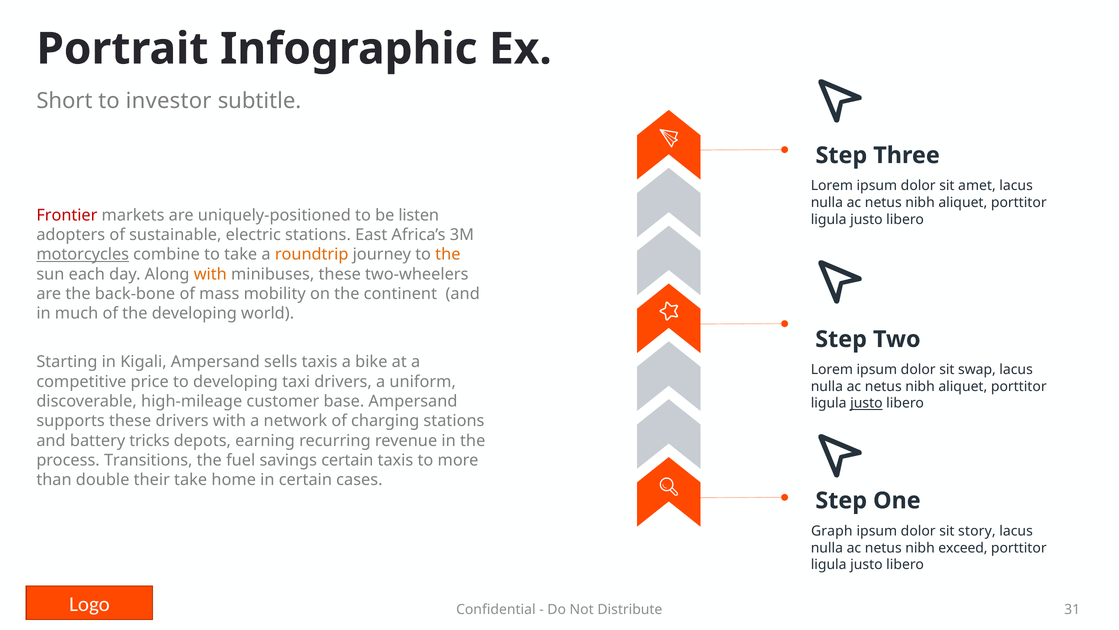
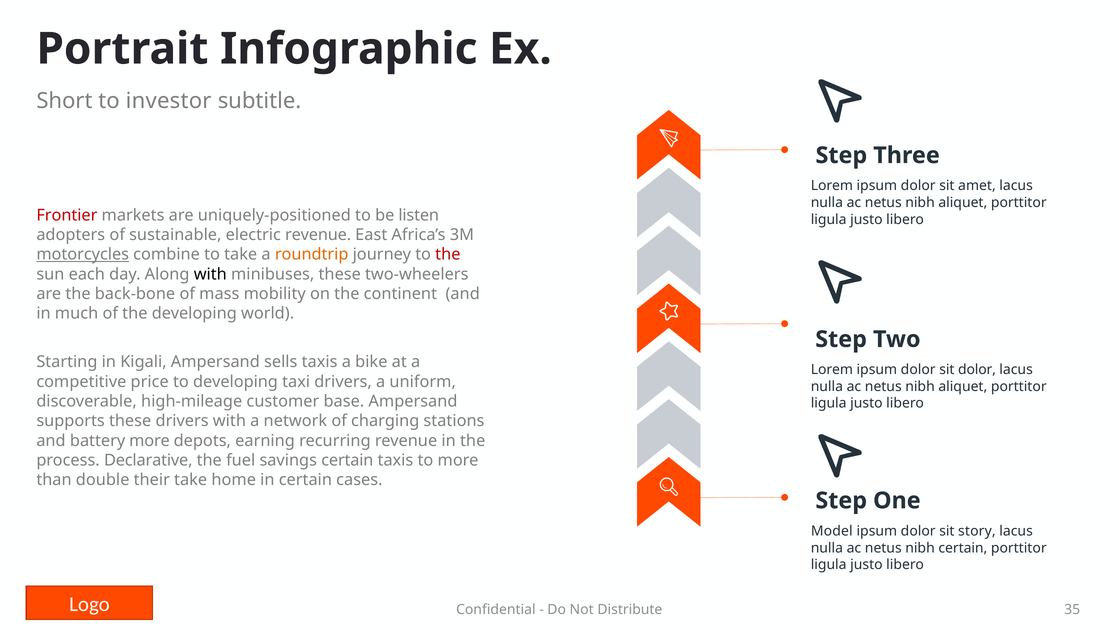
electric stations: stations -> revenue
the at (448, 254) colour: orange -> red
with at (210, 274) colour: orange -> black
sit swap: swap -> dolor
justo at (866, 403) underline: present -> none
battery tricks: tricks -> more
Transitions: Transitions -> Declarative
Graph: Graph -> Model
nibh exceed: exceed -> certain
31: 31 -> 35
